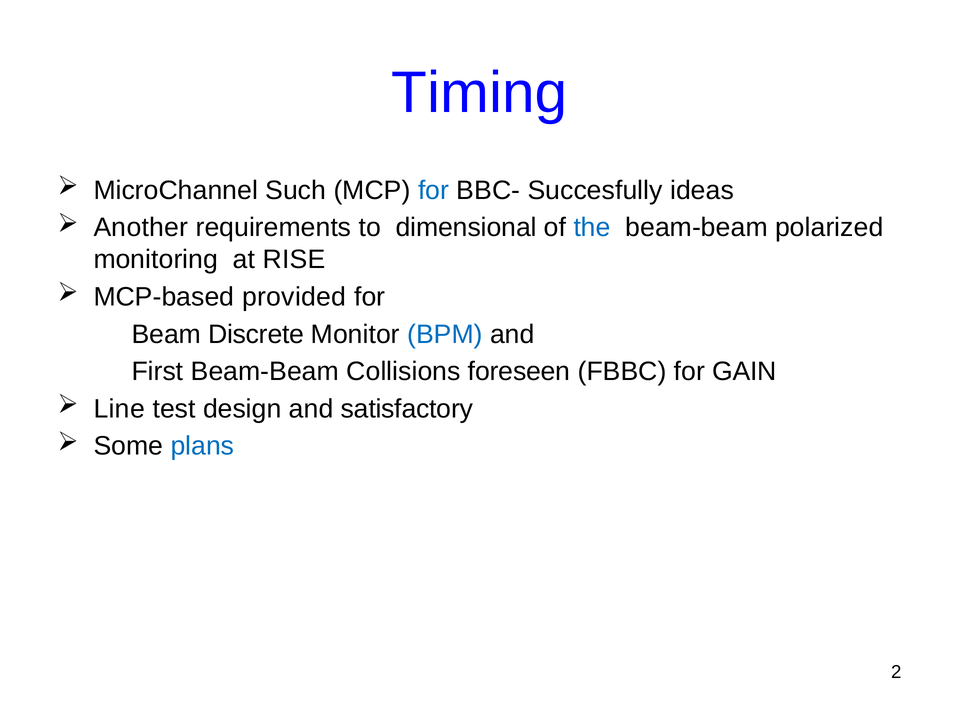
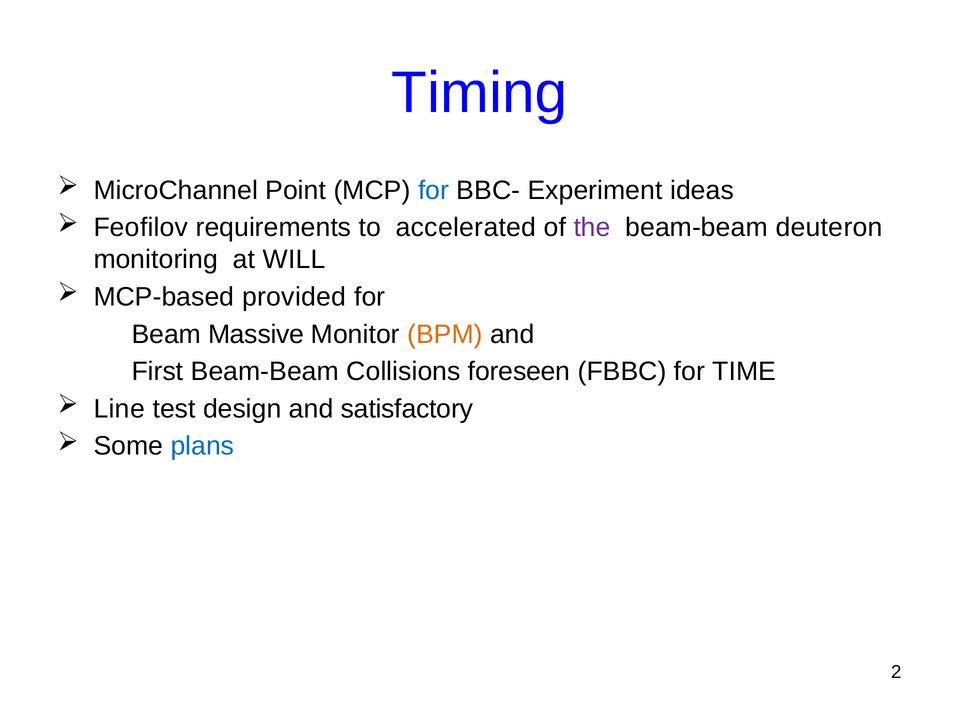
Such: Such -> Point
Succesfully: Succesfully -> Experiment
Another: Another -> Feofilov
dimensional: dimensional -> accelerated
the colour: blue -> purple
polarized: polarized -> deuteron
RISE: RISE -> WILL
Discrete: Discrete -> Massive
BPM colour: blue -> orange
GAIN: GAIN -> TIME
